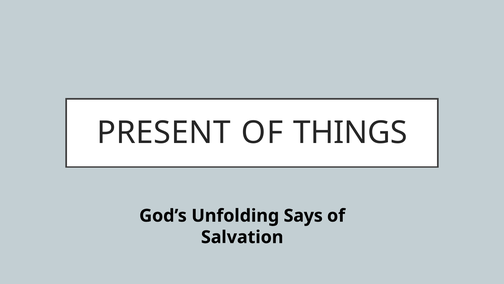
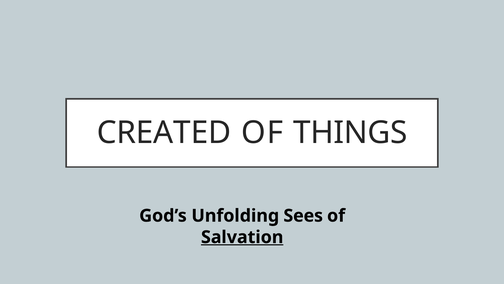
PRESENT: PRESENT -> CREATED
Says: Says -> Sees
Salvation underline: none -> present
